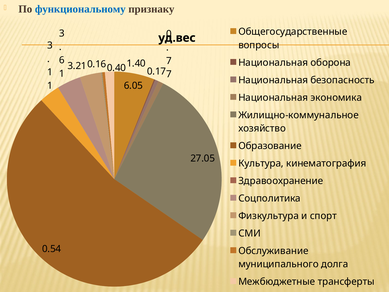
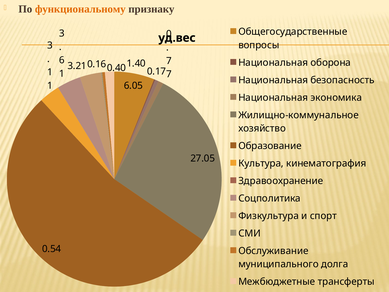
функциональному colour: blue -> orange
